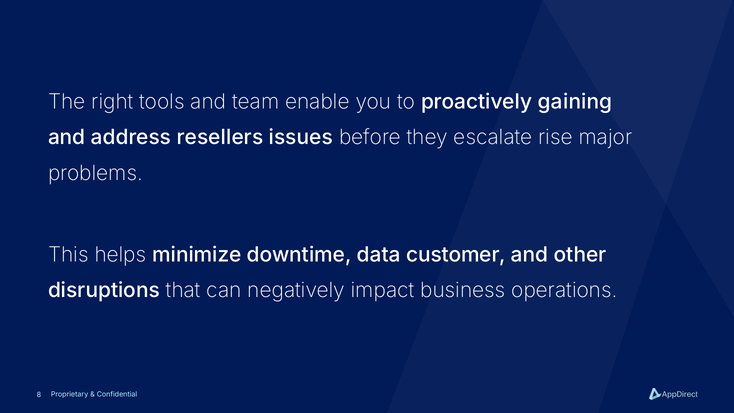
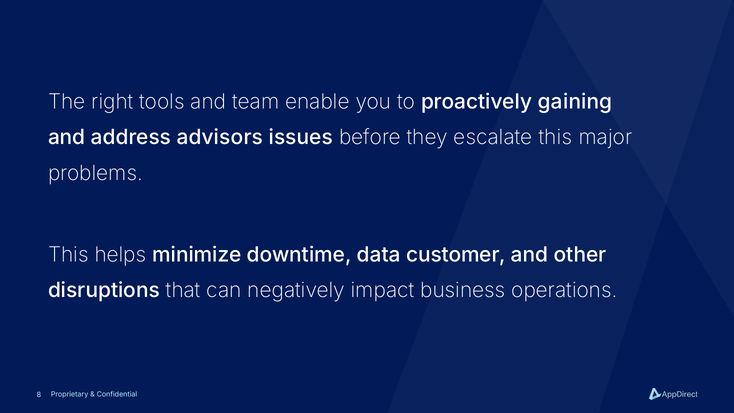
resellers: resellers -> advisors
escalate rise: rise -> this
